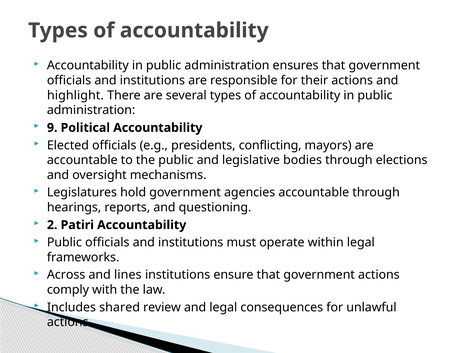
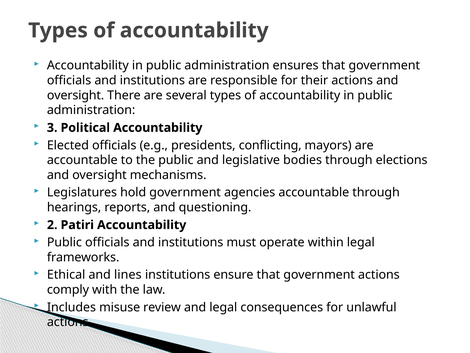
highlight at (75, 95): highlight -> oversight
9: 9 -> 3
Across: Across -> Ethical
shared: shared -> misuse
